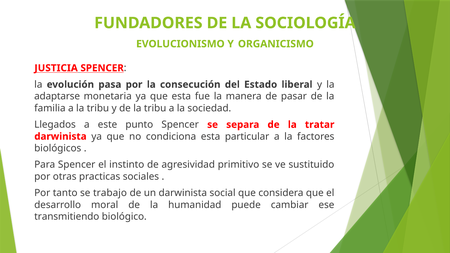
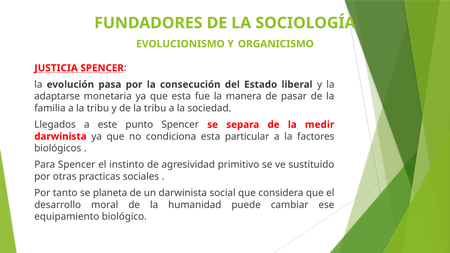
tratar: tratar -> medir
trabajo: trabajo -> planeta
transmitiendo: transmitiendo -> equipamiento
